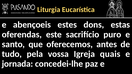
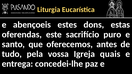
jornada: jornada -> entrega
